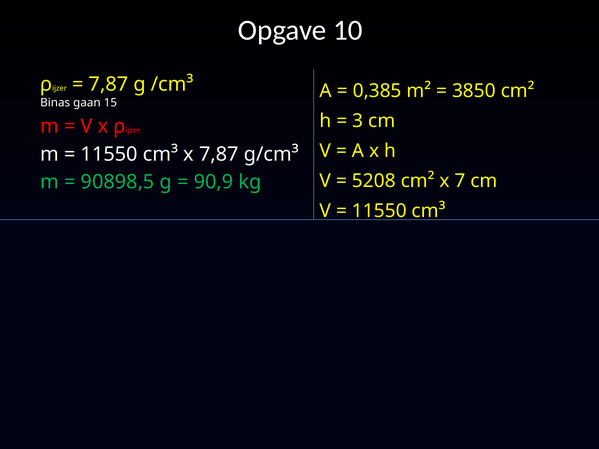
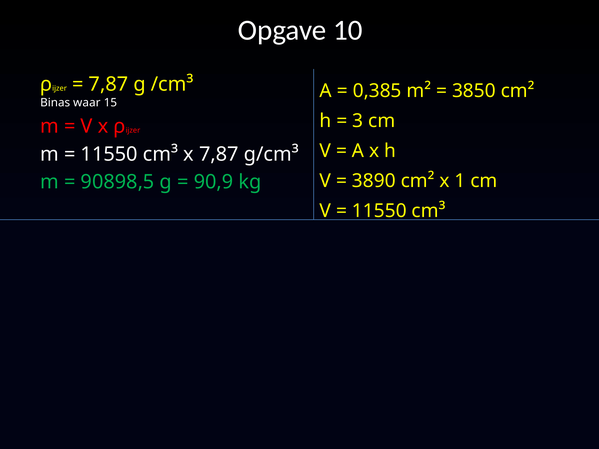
gaan: gaan -> waar
5208: 5208 -> 3890
7: 7 -> 1
